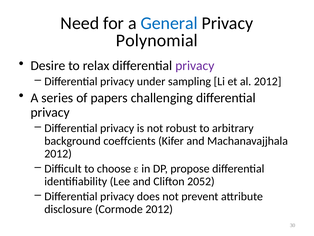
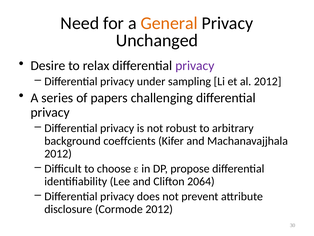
General colour: blue -> orange
Polynomial: Polynomial -> Unchanged
2052: 2052 -> 2064
